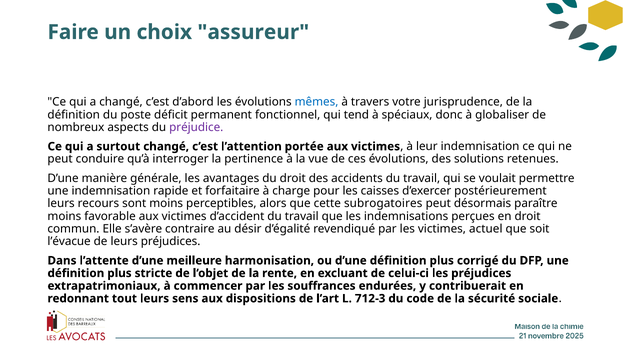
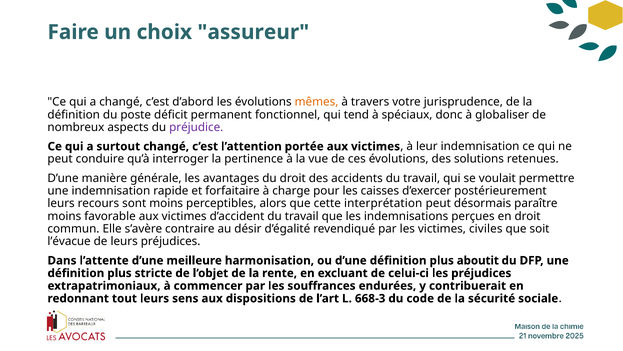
mêmes colour: blue -> orange
subrogatoires: subrogatoires -> interprétation
actuel: actuel -> civiles
corrigé: corrigé -> aboutit
712-3: 712-3 -> 668-3
